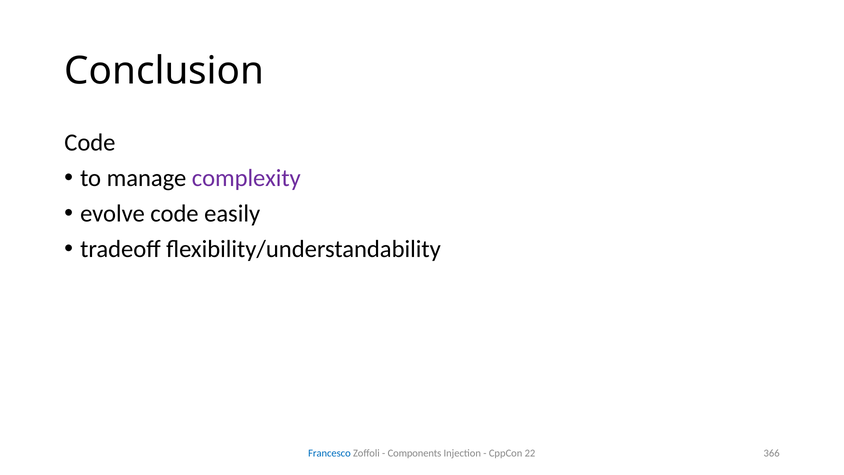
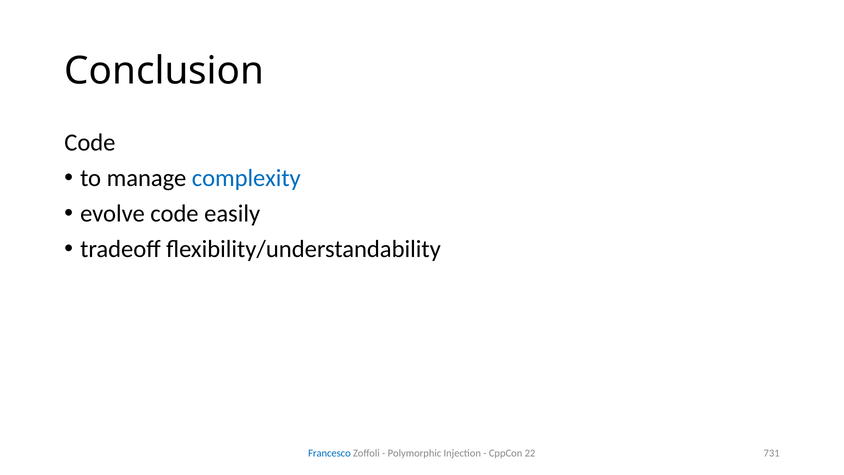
complexity colour: purple -> blue
Components: Components -> Polymorphic
366: 366 -> 731
